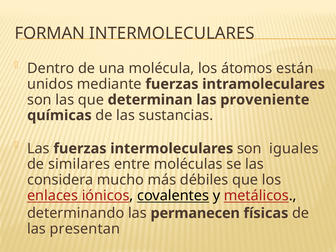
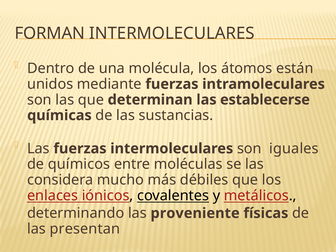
proveniente: proveniente -> establecerse
similares: similares -> químicos
permanecen: permanecen -> proveniente
